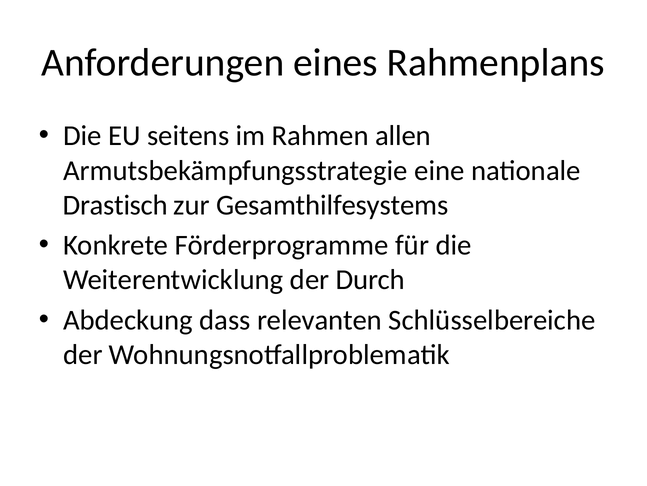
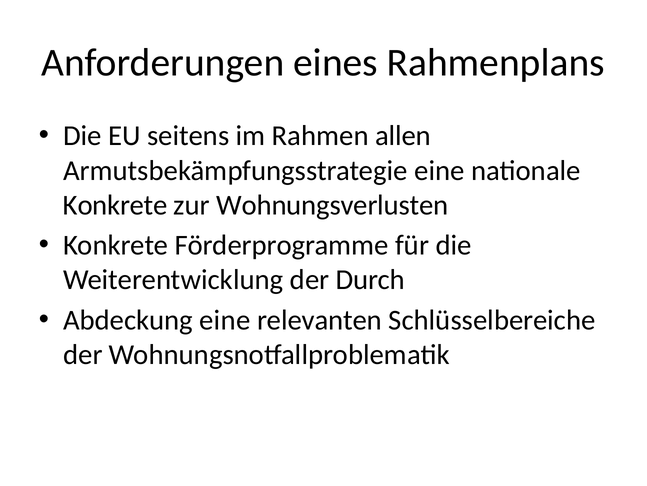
Drastisch at (115, 205): Drastisch -> Konkrete
Gesamthilfesystems: Gesamthilfesystems -> Wohnungsverlusten
Abdeckung dass: dass -> eine
